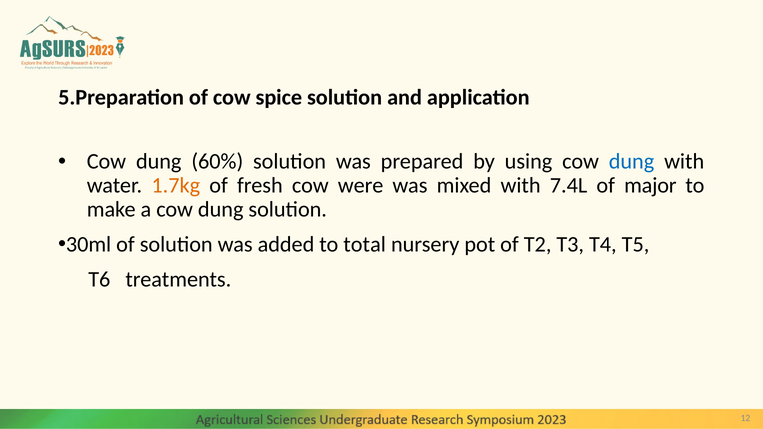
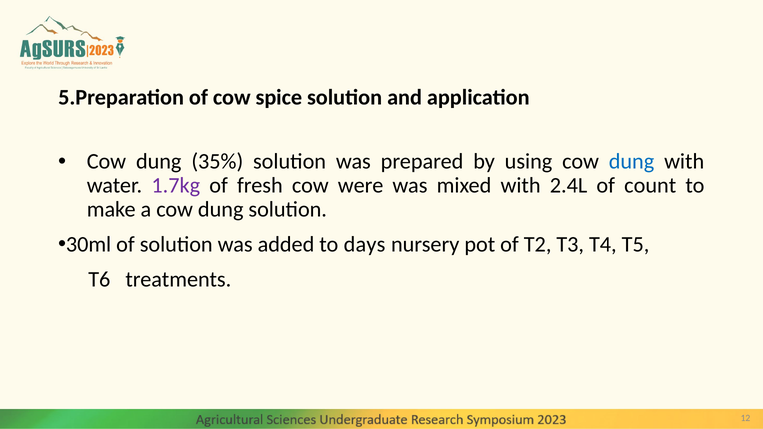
60%: 60% -> 35%
1.7kg colour: orange -> purple
7.4L: 7.4L -> 2.4L
major: major -> count
total: total -> days
